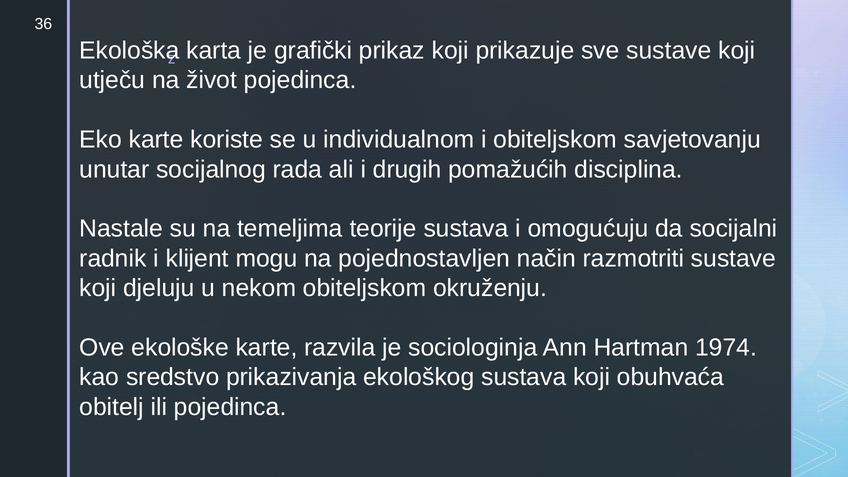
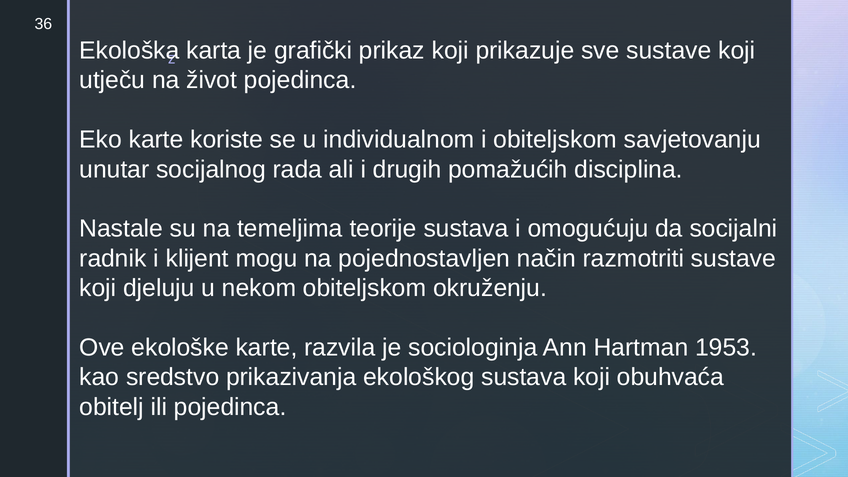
1974: 1974 -> 1953
